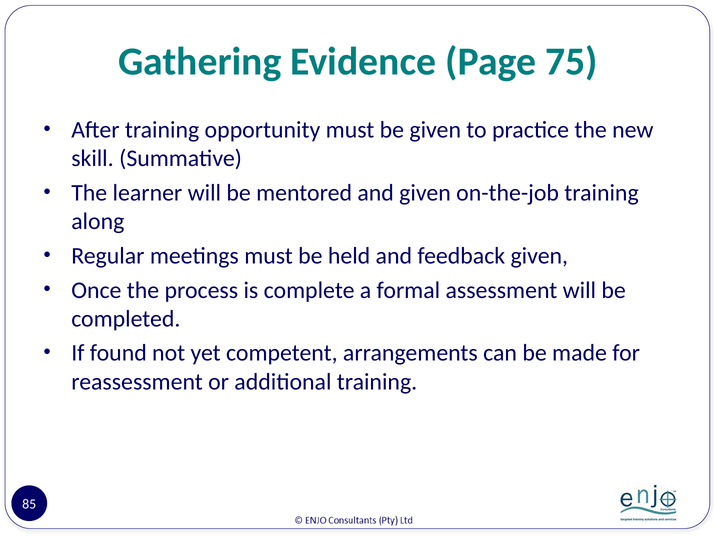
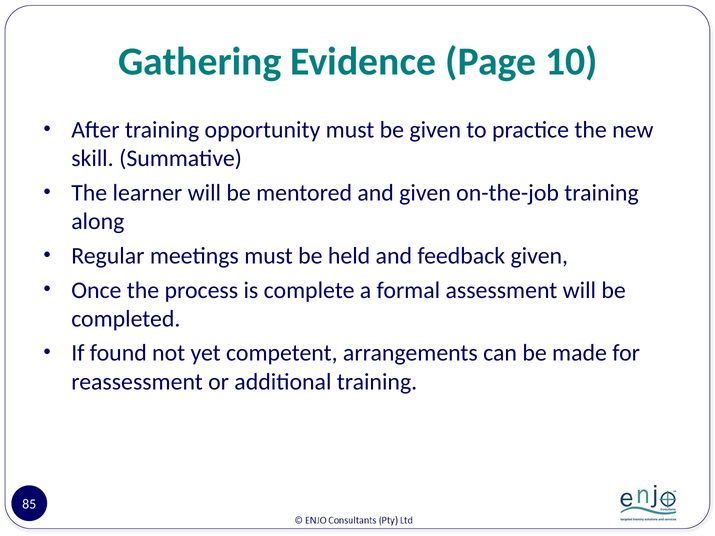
75: 75 -> 10
